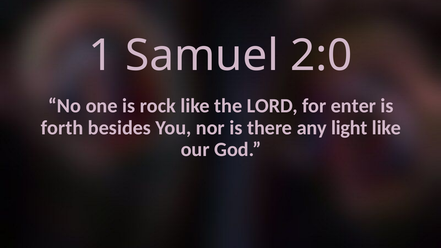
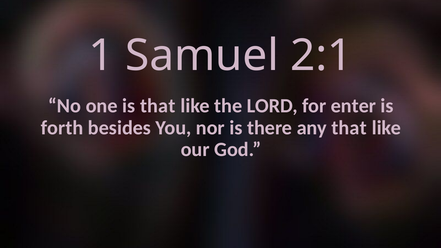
2:0: 2:0 -> 2:1
is rock: rock -> that
any light: light -> that
